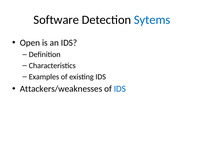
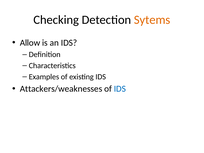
Software: Software -> Checking
Sytems colour: blue -> orange
Open: Open -> Allow
